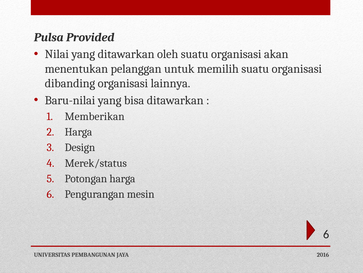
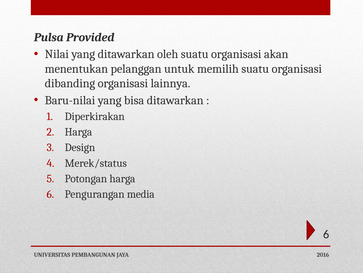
Memberikan: Memberikan -> Diperkirakan
mesin: mesin -> media
